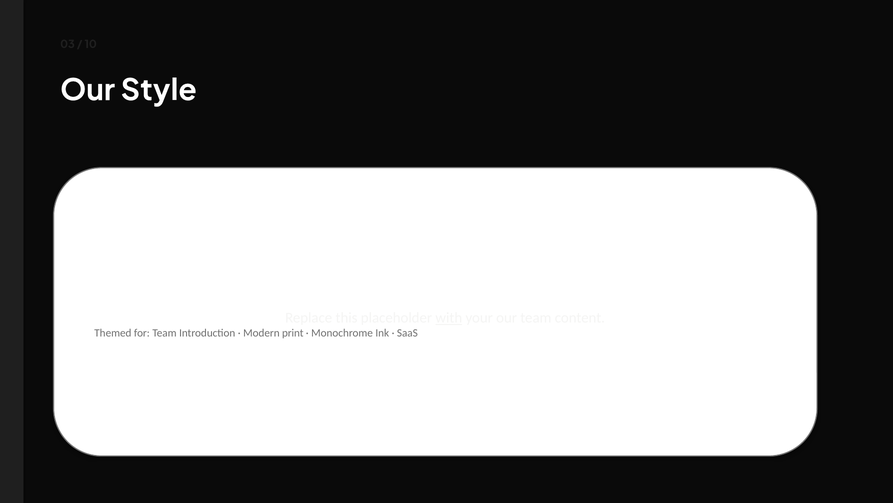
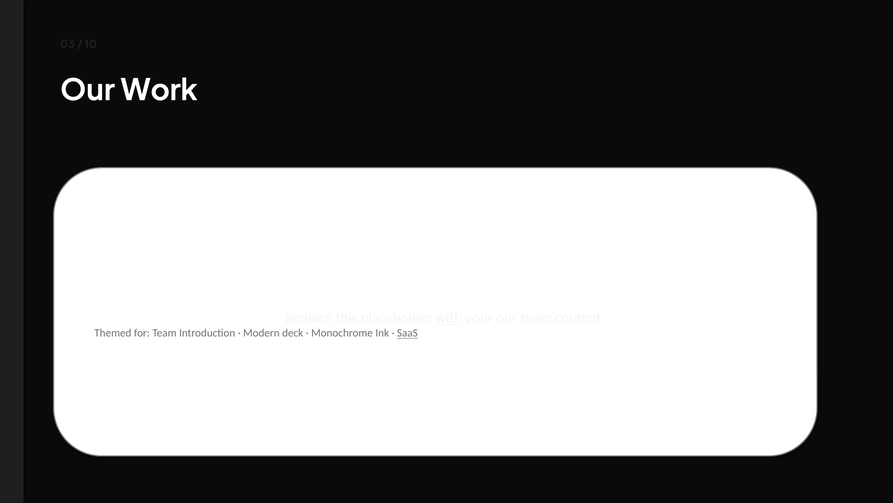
Style: Style -> Work
print: print -> deck
SaaS underline: none -> present
